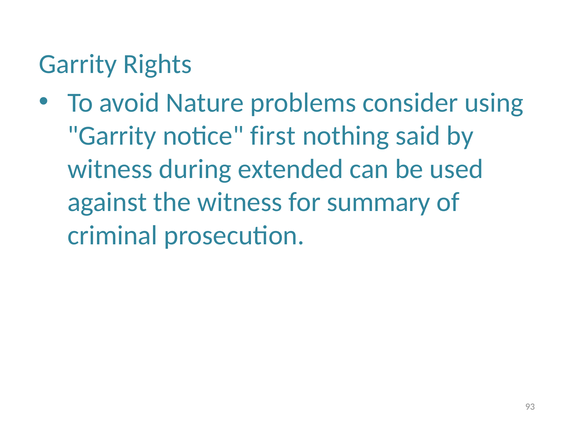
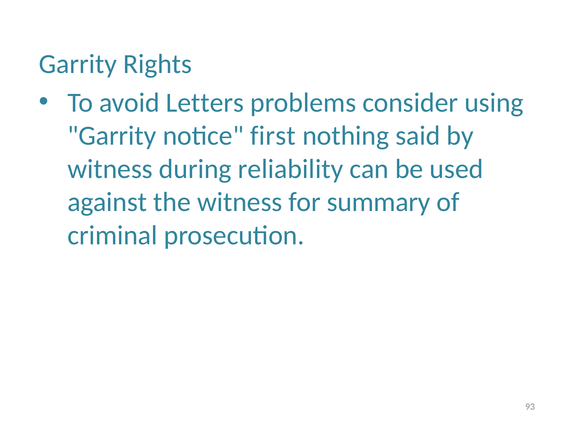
Nature: Nature -> Letters
extended: extended -> reliability
